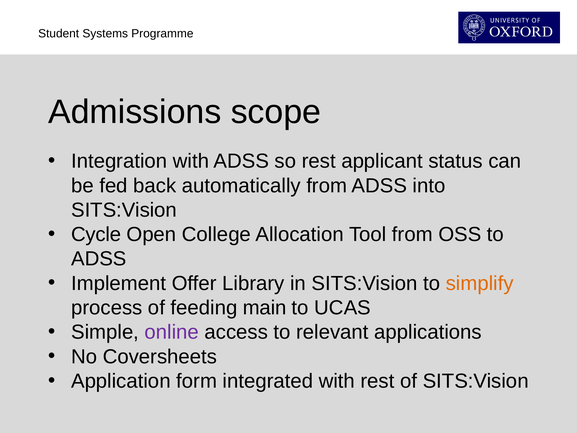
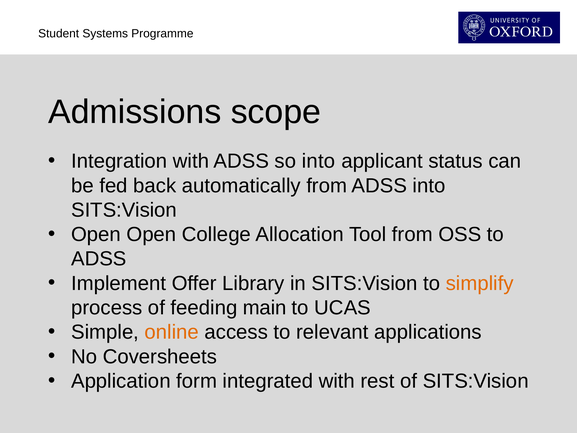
so rest: rest -> into
Cycle at (96, 234): Cycle -> Open
online colour: purple -> orange
